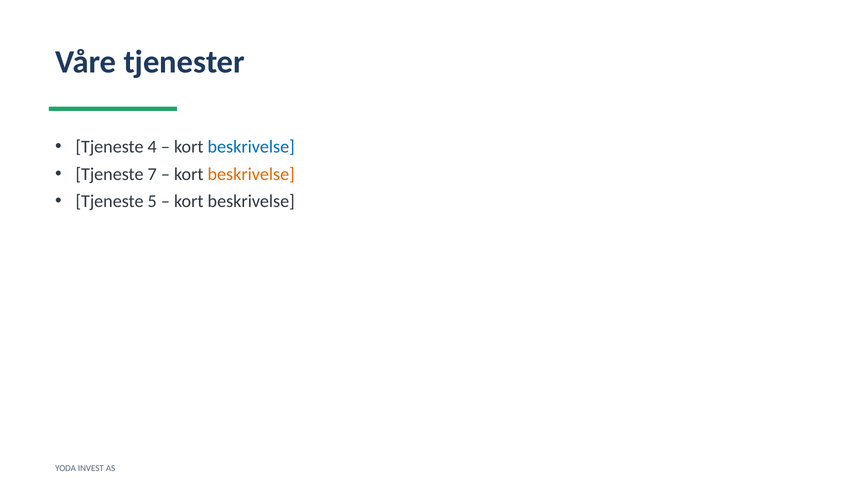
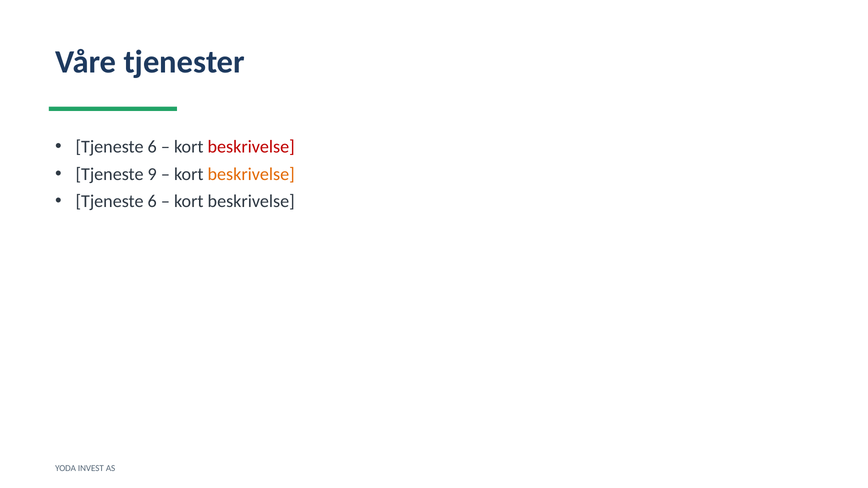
4 at (152, 147): 4 -> 6
beskrivelse at (251, 147) colour: blue -> red
7: 7 -> 9
5 at (152, 201): 5 -> 6
